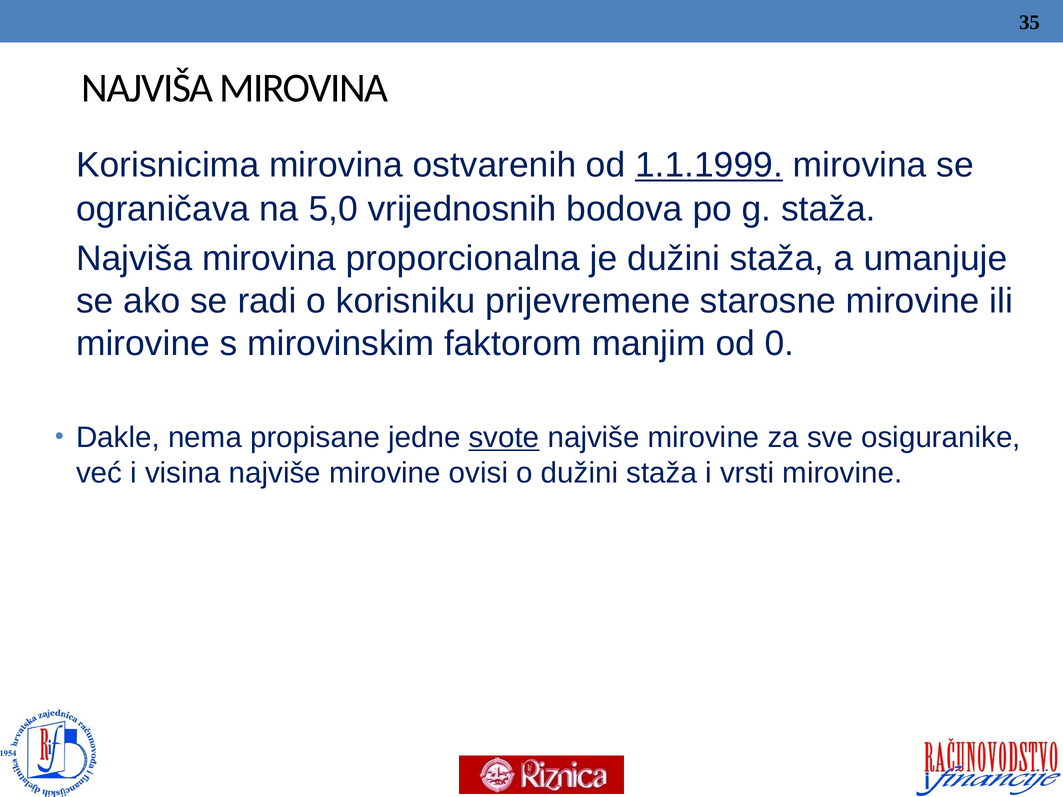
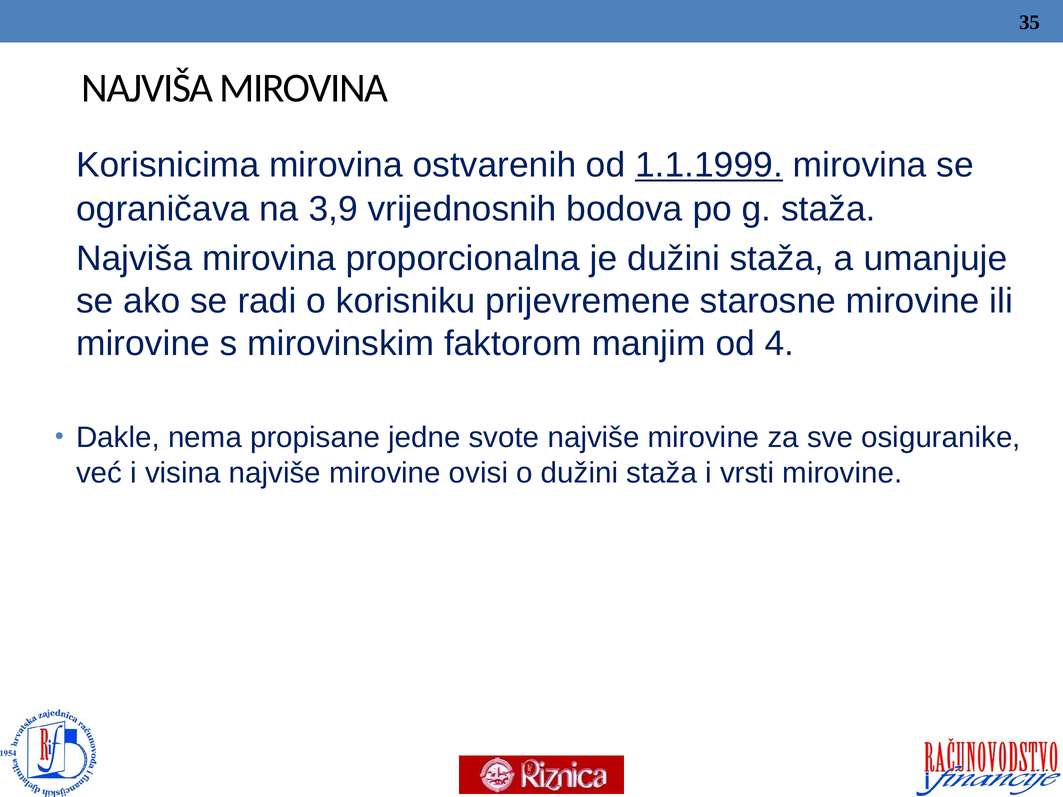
5,0: 5,0 -> 3,9
0: 0 -> 4
svote underline: present -> none
